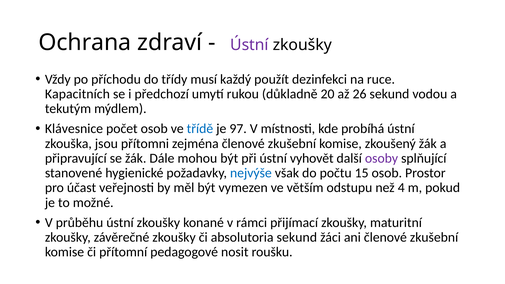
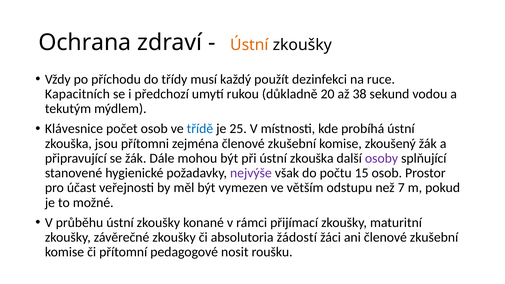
Ústní at (249, 45) colour: purple -> orange
26: 26 -> 38
97: 97 -> 25
při ústní vyhovět: vyhovět -> zkouška
nejvýše colour: blue -> purple
4: 4 -> 7
absolutoria sekund: sekund -> žádostí
